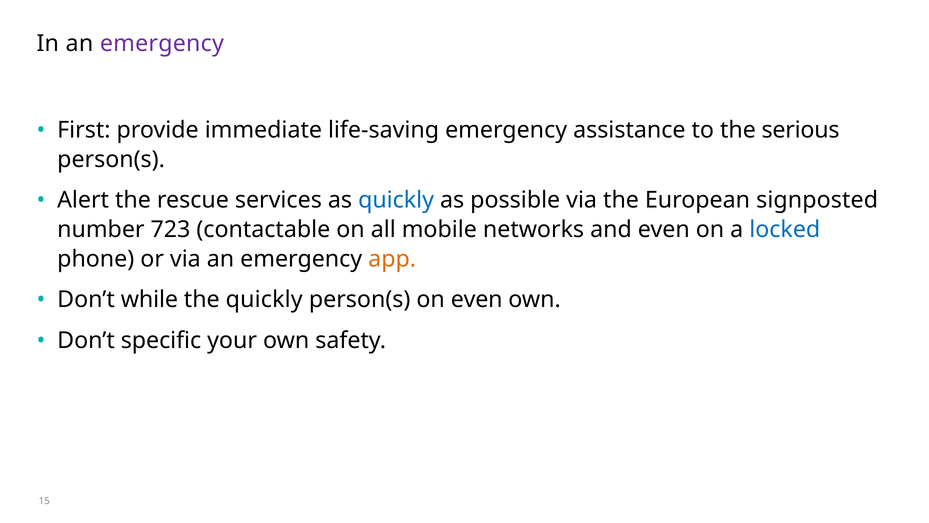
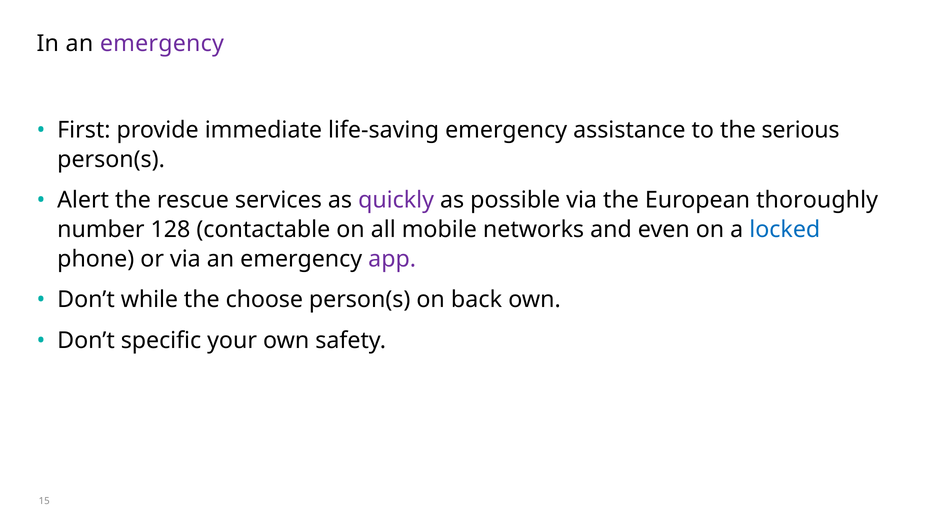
quickly at (396, 200) colour: blue -> purple
signposted: signposted -> thoroughly
723: 723 -> 128
app colour: orange -> purple
the quickly: quickly -> choose
on even: even -> back
